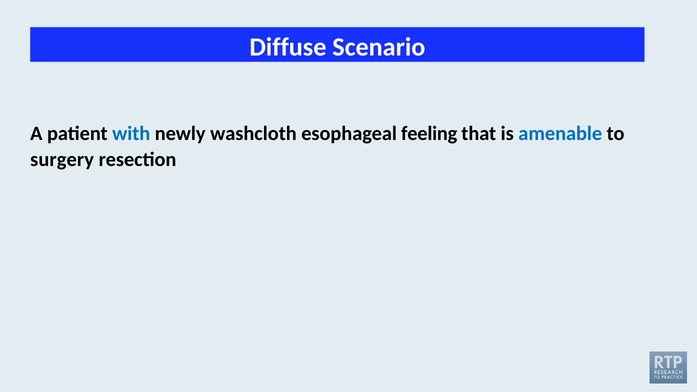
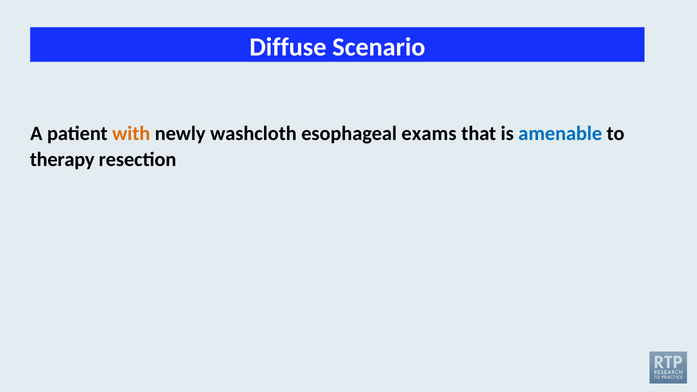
with colour: blue -> orange
feeling: feeling -> exams
surgery: surgery -> therapy
